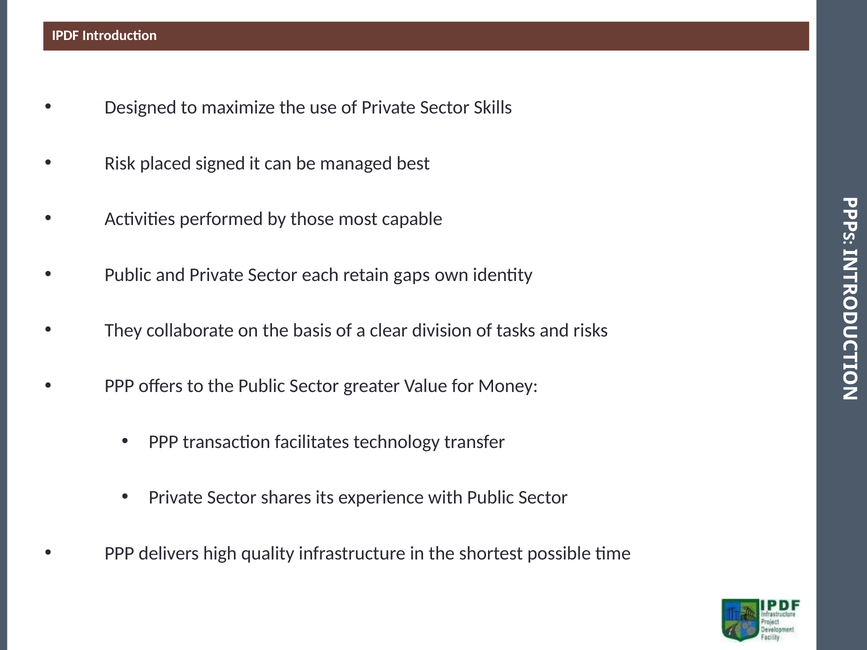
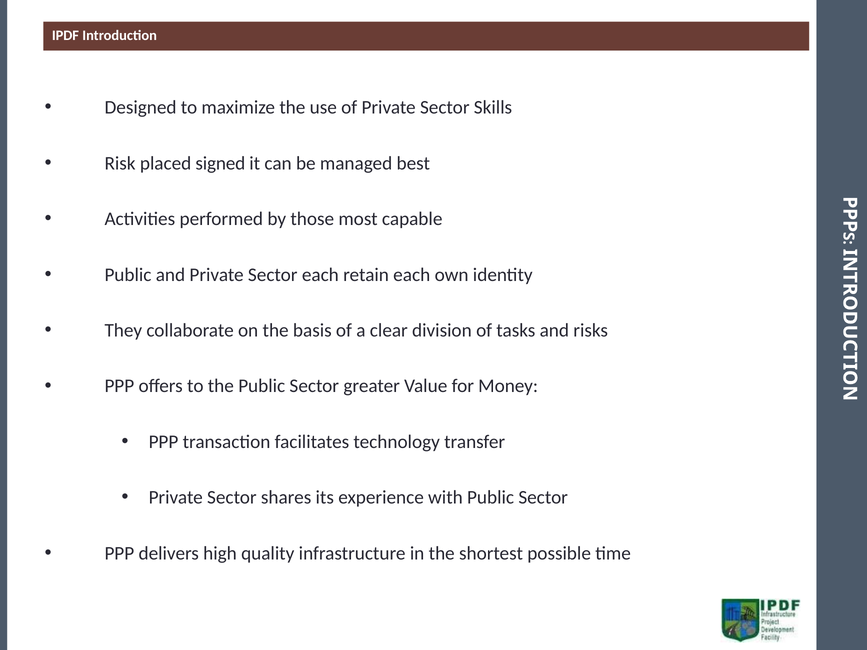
retain gaps: gaps -> each
